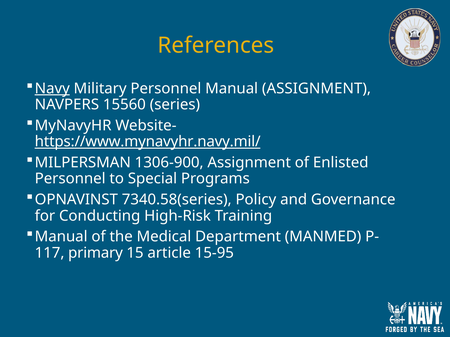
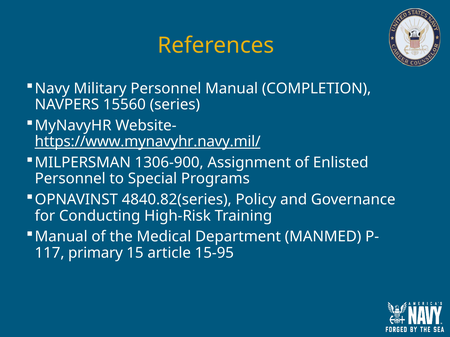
Navy underline: present -> none
Manual ASSIGNMENT: ASSIGNMENT -> COMPLETION
7340.58(series: 7340.58(series -> 4840.82(series
